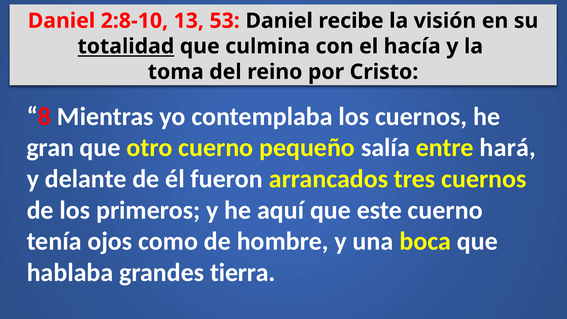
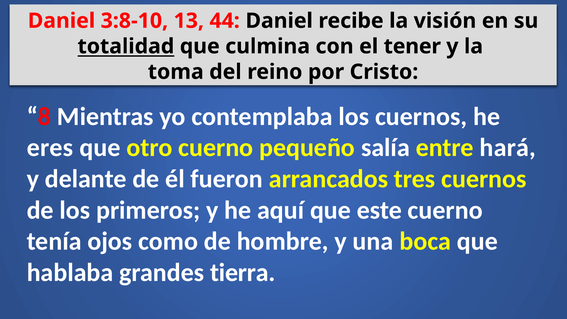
2:8-10: 2:8-10 -> 3:8-10
53: 53 -> 44
hacía: hacía -> tener
gran: gran -> eres
